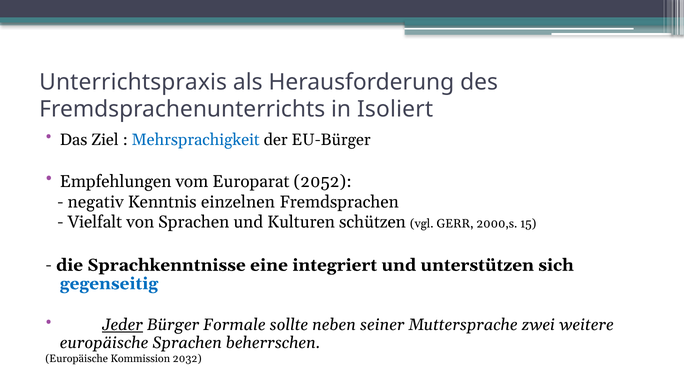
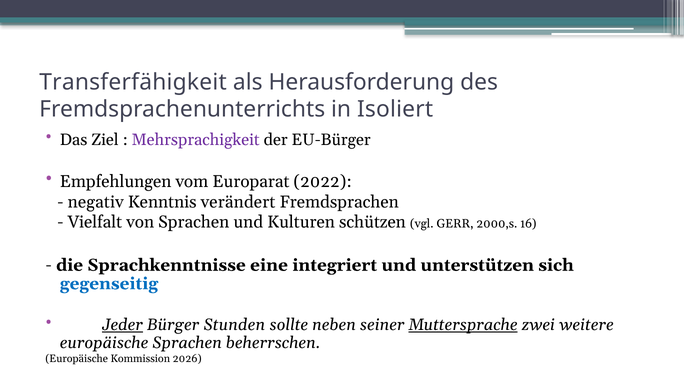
Unterrichtspraxis: Unterrichtspraxis -> Transferfähigkeit
Mehrsprachigkeit colour: blue -> purple
2052: 2052 -> 2022
einzelnen: einzelnen -> verändert
15: 15 -> 16
Formale: Formale -> Stunden
Muttersprache underline: none -> present
2032: 2032 -> 2026
